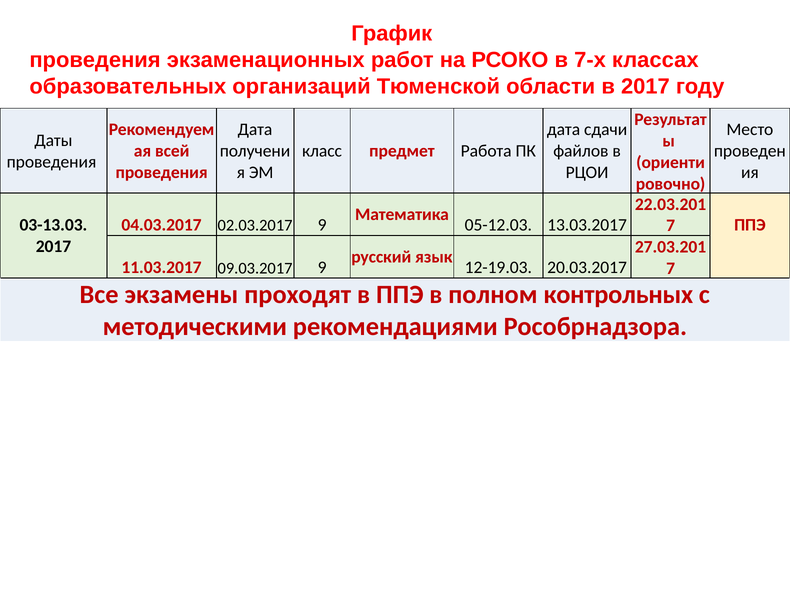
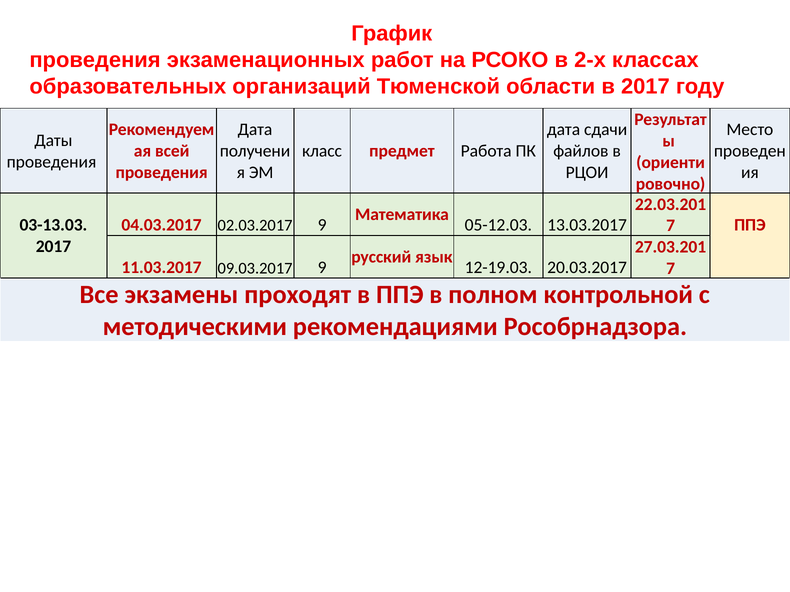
7-х: 7-х -> 2-х
контрольных: контрольных -> контрольной
